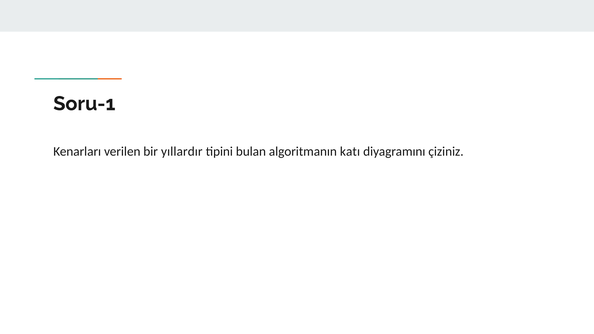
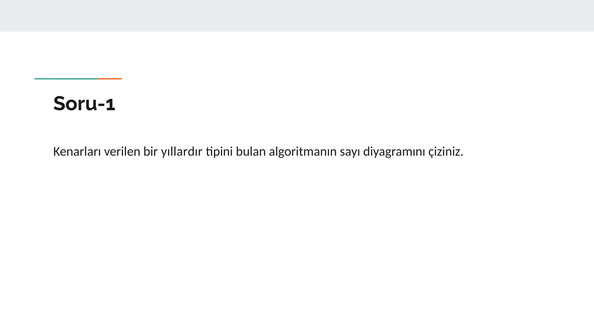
katı: katı -> sayı
